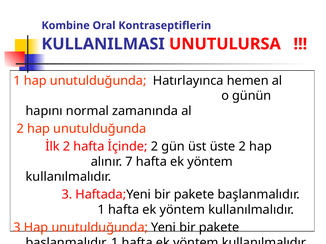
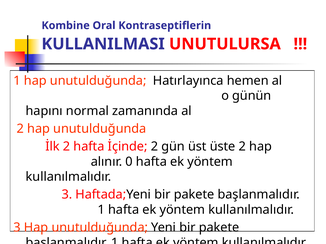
7: 7 -> 0
